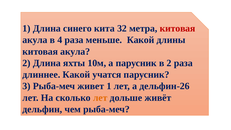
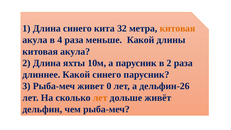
китовая at (178, 28) colour: red -> orange
Какой учатся: учатся -> синего
живет 1: 1 -> 0
